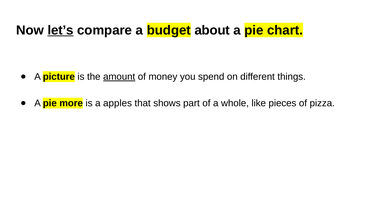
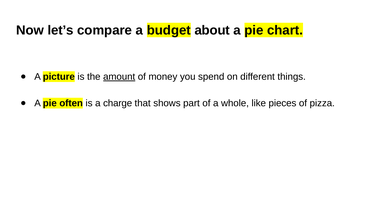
let’s underline: present -> none
more: more -> often
apples: apples -> charge
